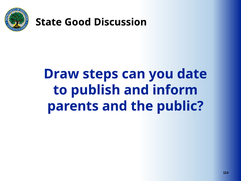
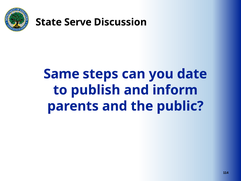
Good: Good -> Serve
Draw: Draw -> Same
